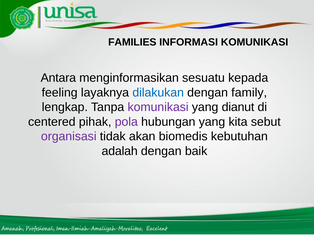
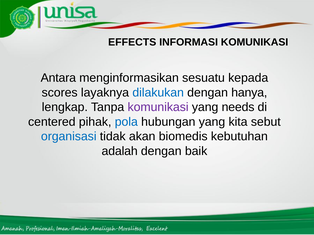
FAMILIES: FAMILIES -> EFFECTS
feeling: feeling -> scores
family: family -> hanya
dianut: dianut -> needs
pola colour: purple -> blue
organisasi colour: purple -> blue
